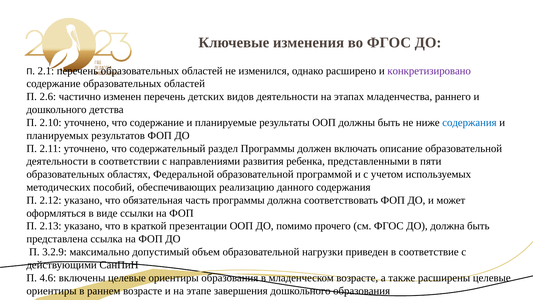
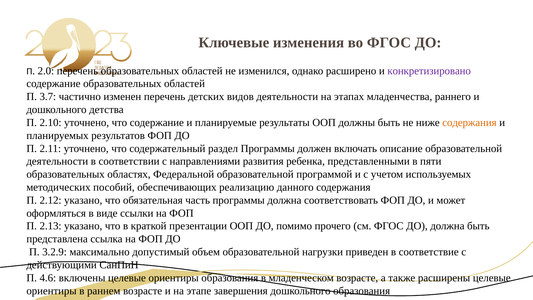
2.1: 2.1 -> 2.0
2.6: 2.6 -> 3.7
содержания at (469, 123) colour: blue -> orange
